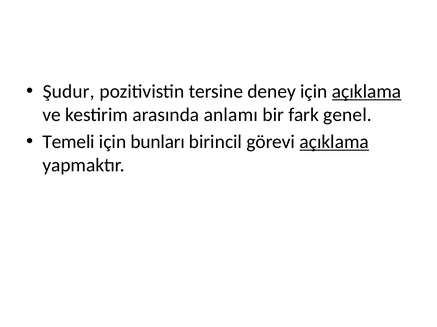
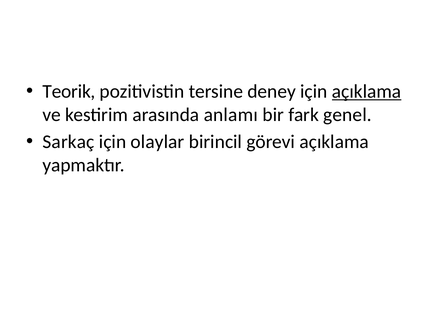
Şudur: Şudur -> Teorik
Temeli: Temeli -> Sarkaç
bunları: bunları -> olaylar
açıklama at (334, 142) underline: present -> none
